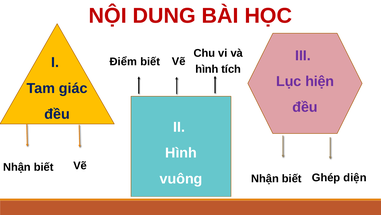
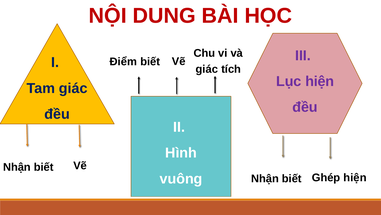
hình at (207, 69): hình -> giác
Ghép diện: diện -> hiện
